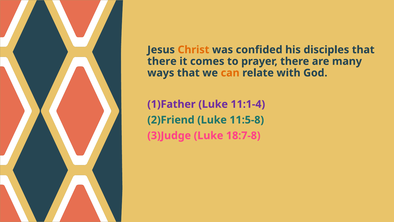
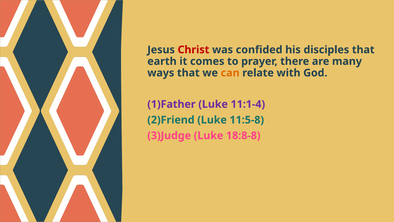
Christ colour: orange -> red
there at (162, 61): there -> earth
18:7-8: 18:7-8 -> 18:8-8
